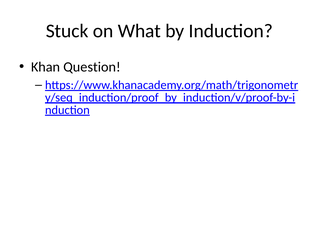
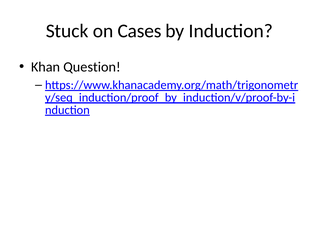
What: What -> Cases
